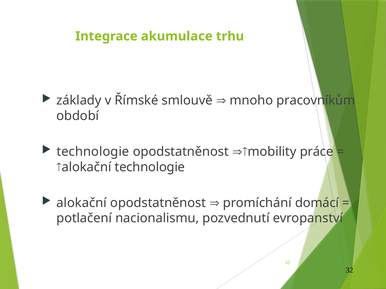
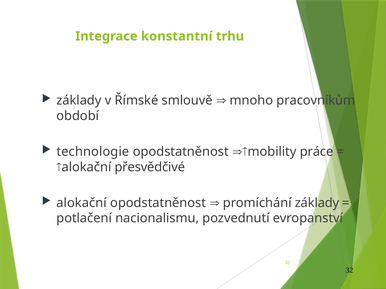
akumulace: akumulace -> konstantní
alokační technologie: technologie -> přesvědčivé
promíchání domácí: domácí -> základy
